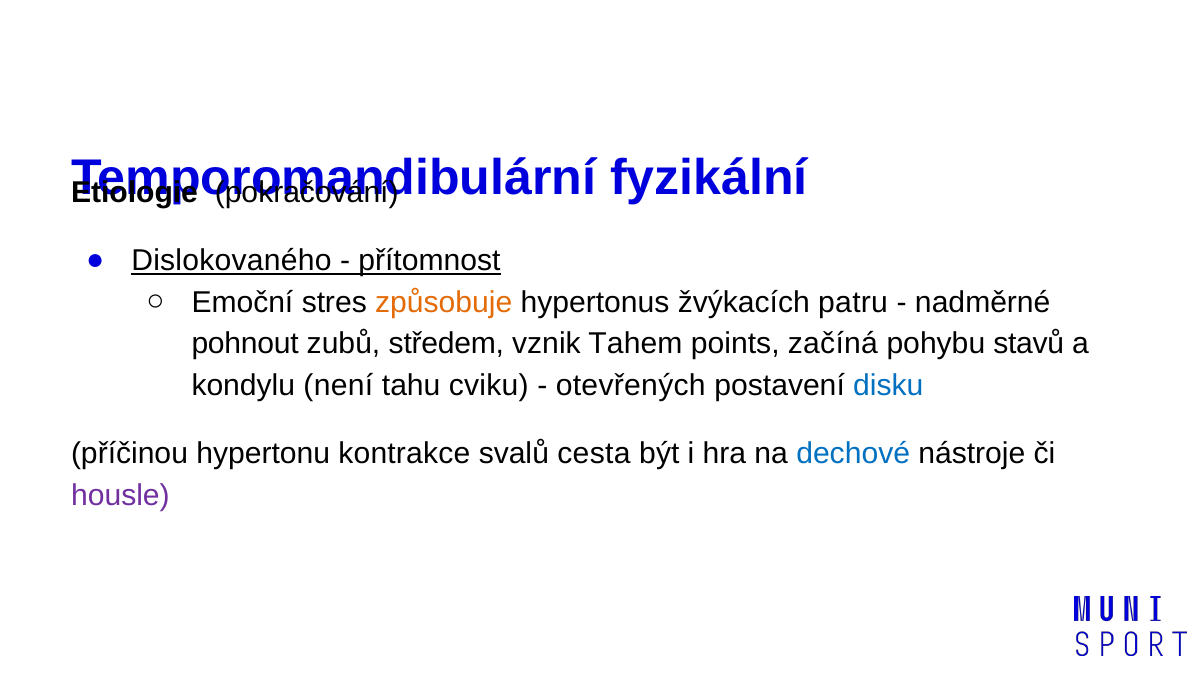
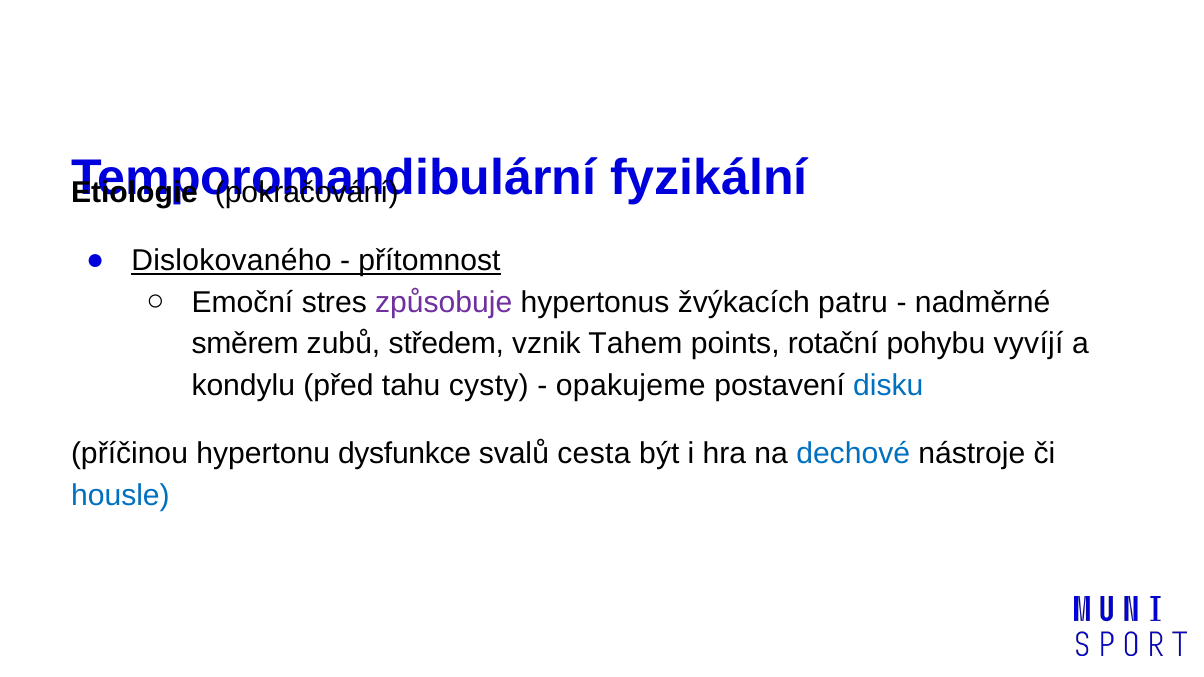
způsobuje colour: orange -> purple
pohnout: pohnout -> směrem
začíná: začíná -> rotační
stavů: stavů -> vyvíjí
není: není -> před
cviku: cviku -> cysty
otevřených: otevřených -> opakujeme
kontrakce: kontrakce -> dysfunkce
housle colour: purple -> blue
